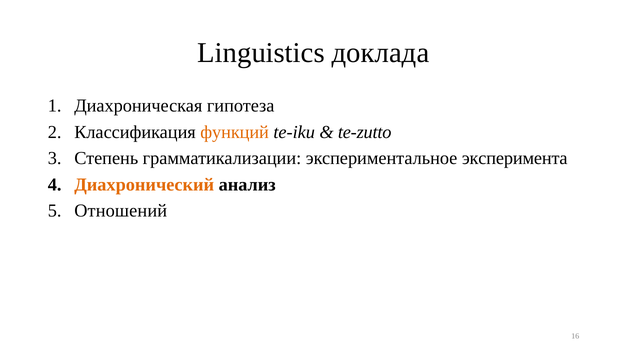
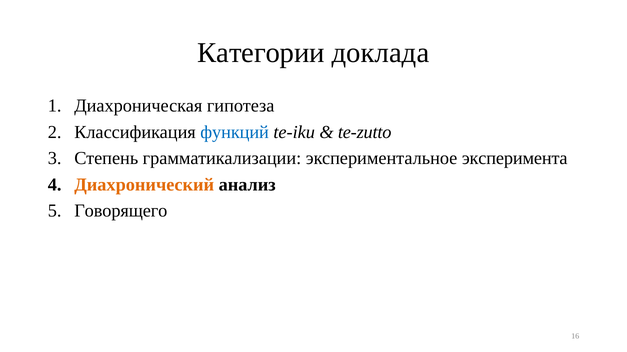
Linguistics: Linguistics -> Категории
функций colour: orange -> blue
Отношений: Отношений -> Говорящего
